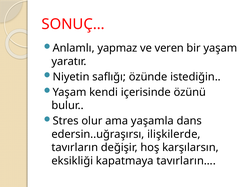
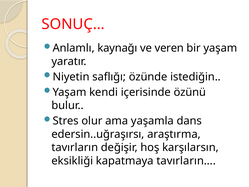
yapmaz: yapmaz -> kaynağı
ilişkilerde: ilişkilerde -> araştırma
